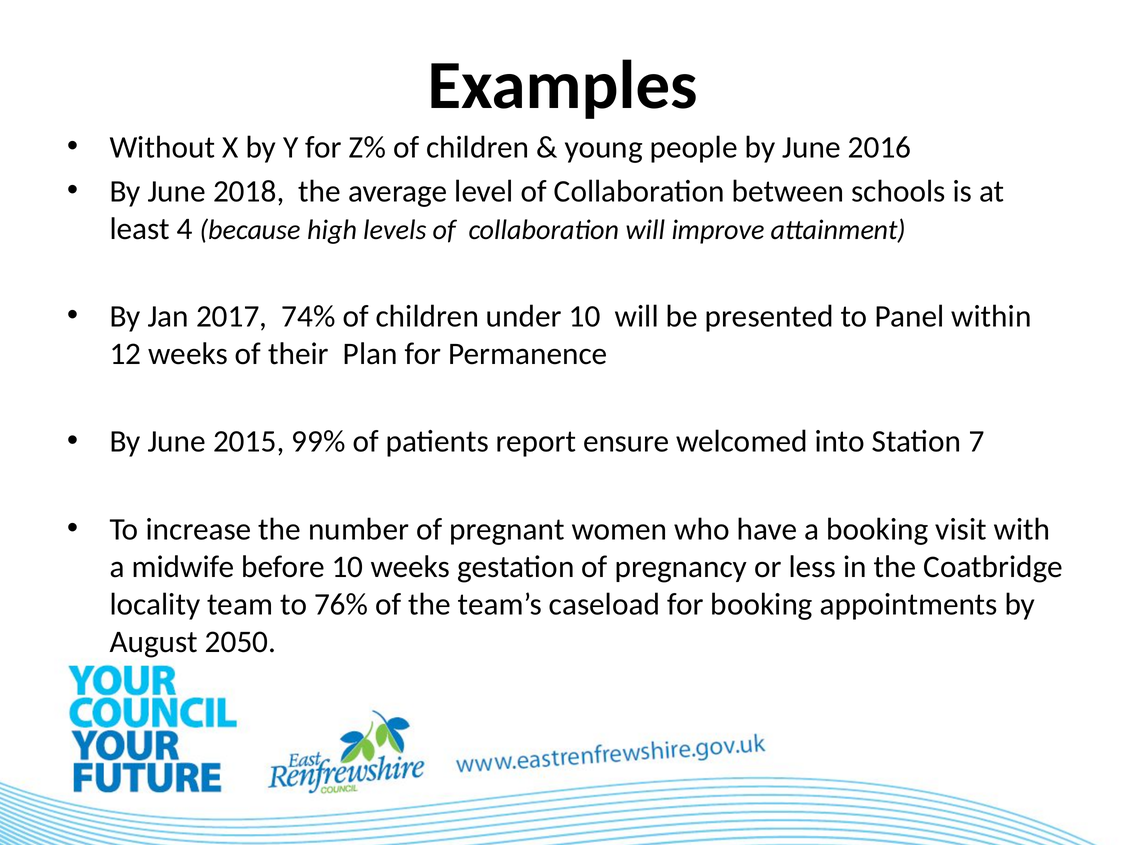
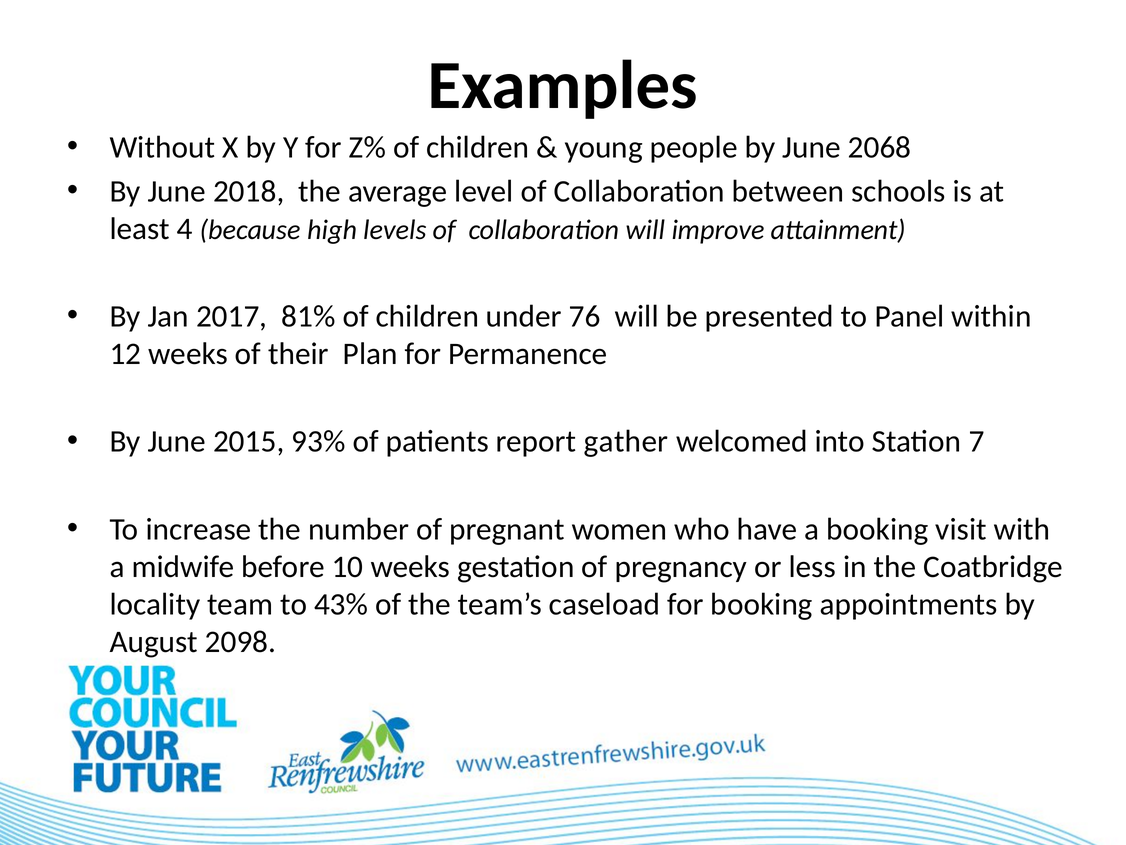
2016: 2016 -> 2068
74%: 74% -> 81%
under 10: 10 -> 76
99%: 99% -> 93%
ensure: ensure -> gather
76%: 76% -> 43%
2050: 2050 -> 2098
